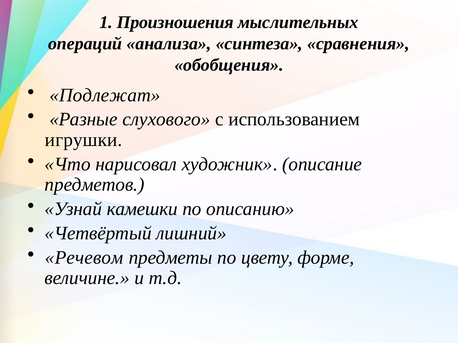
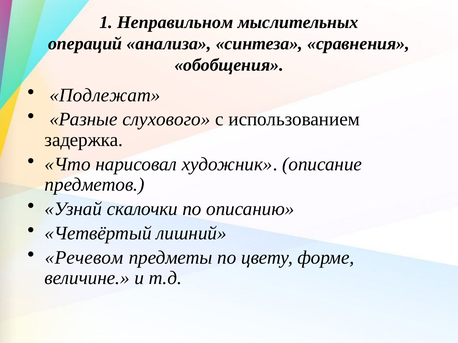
Произношения: Произношения -> Неправильном
игрушки: игрушки -> задержка
камешки: камешки -> скалочки
